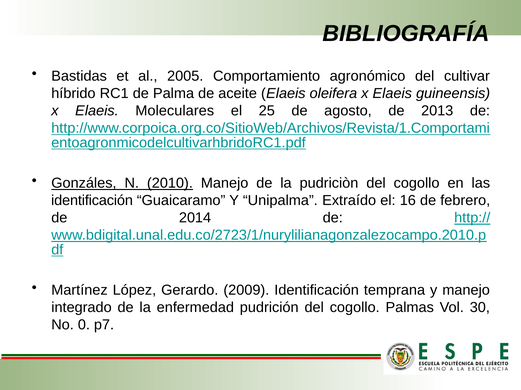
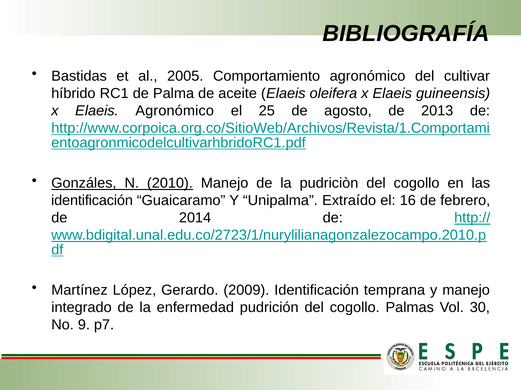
Elaeis Moleculares: Moleculares -> Agronómico
0: 0 -> 9
